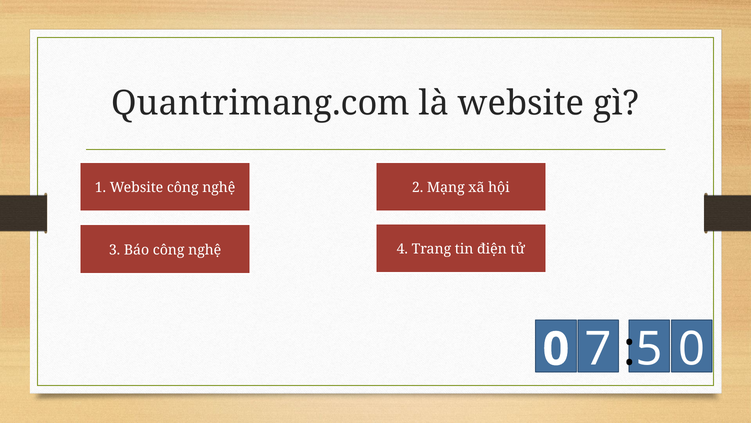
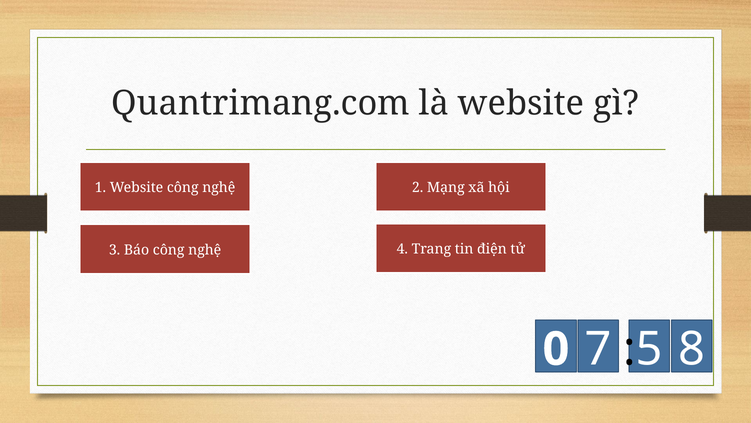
7 0: 0 -> 8
